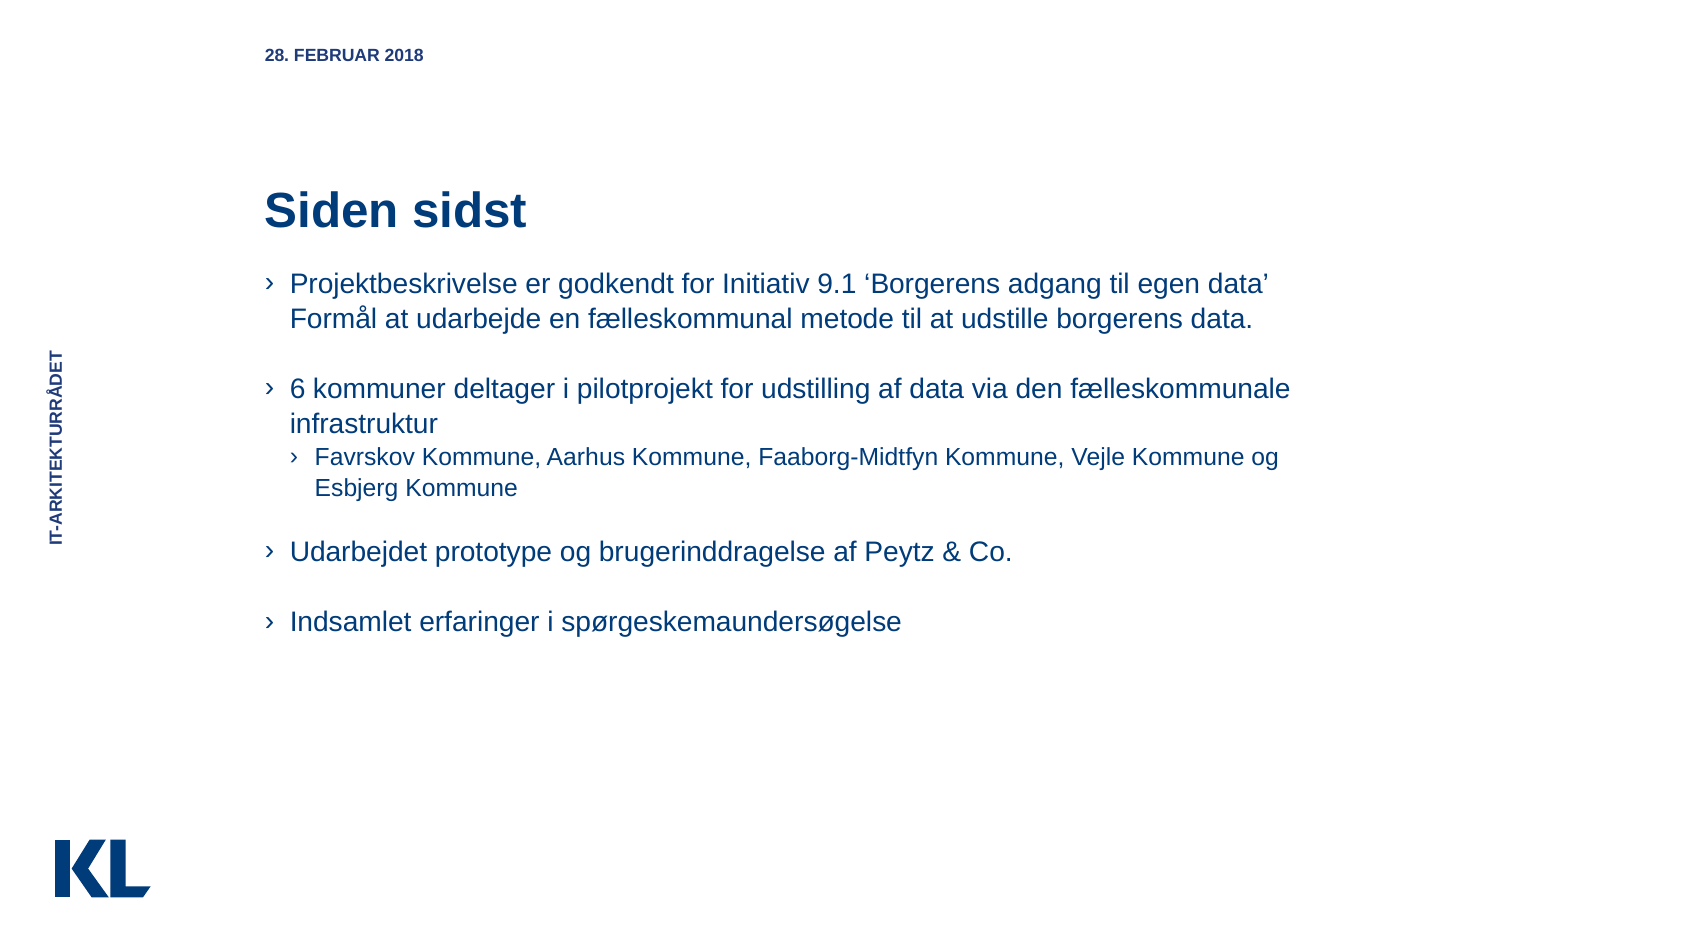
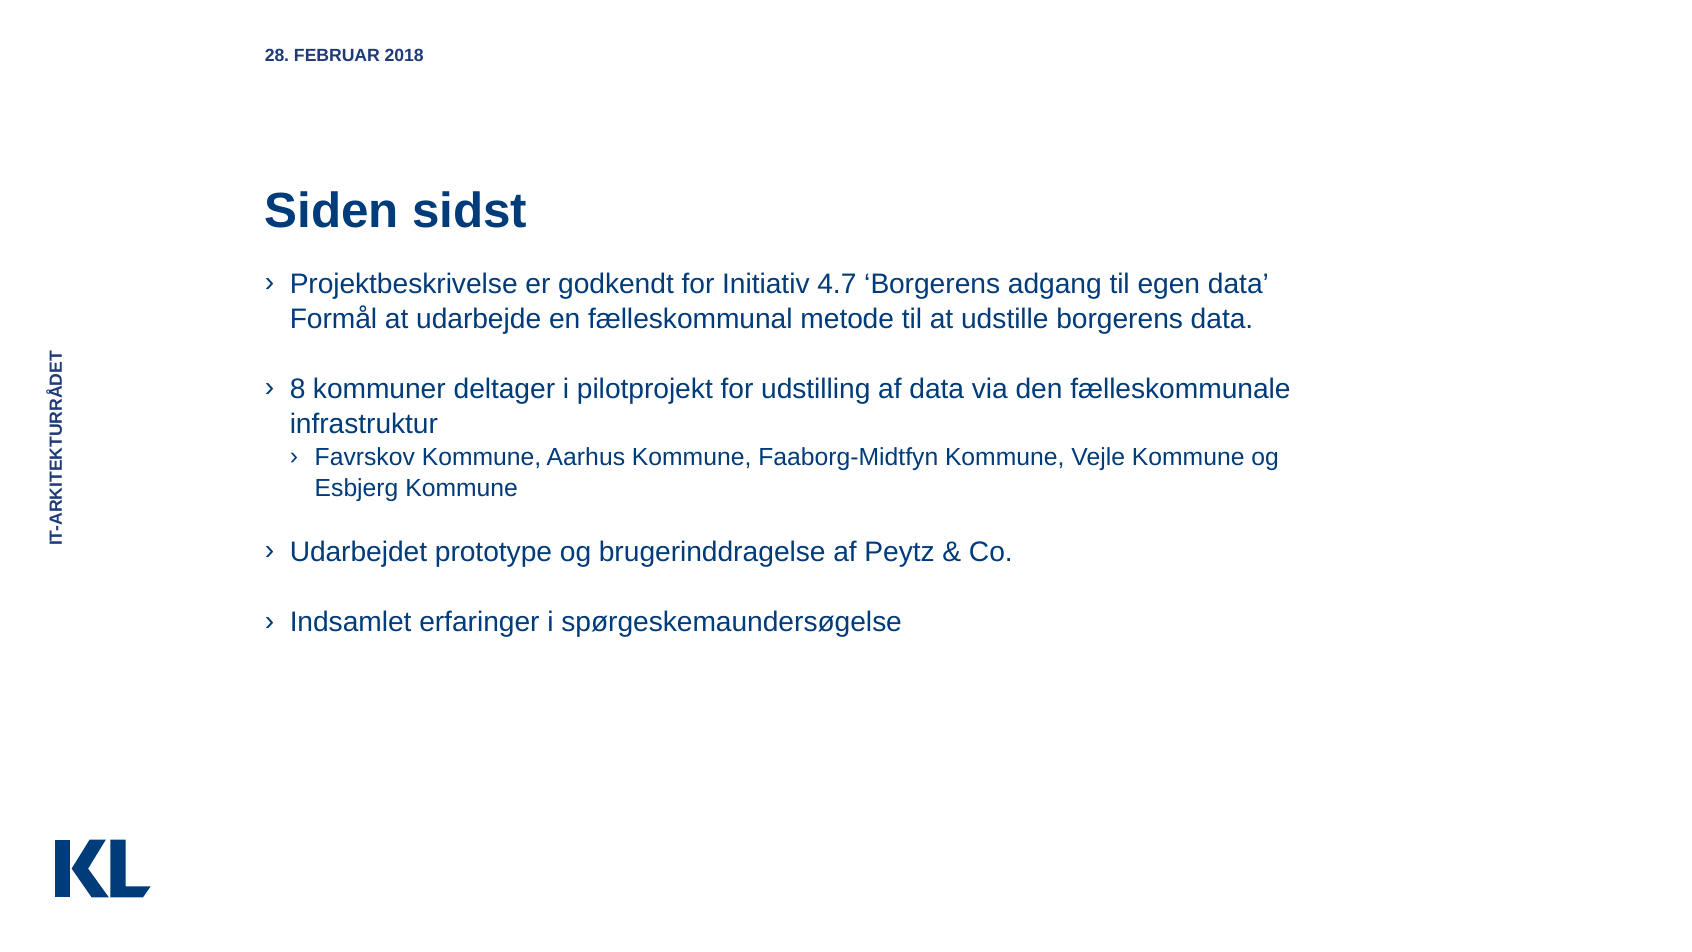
9.1: 9.1 -> 4.7
6: 6 -> 8
